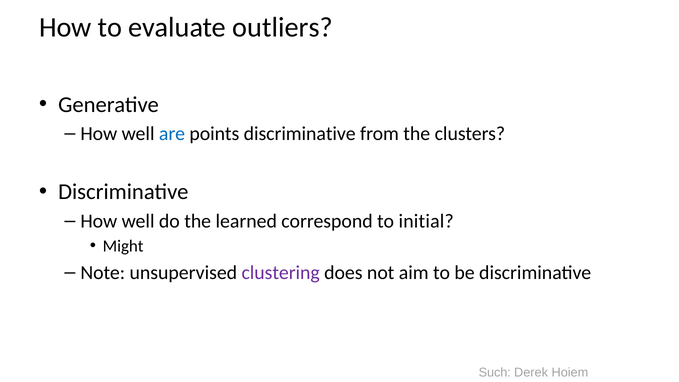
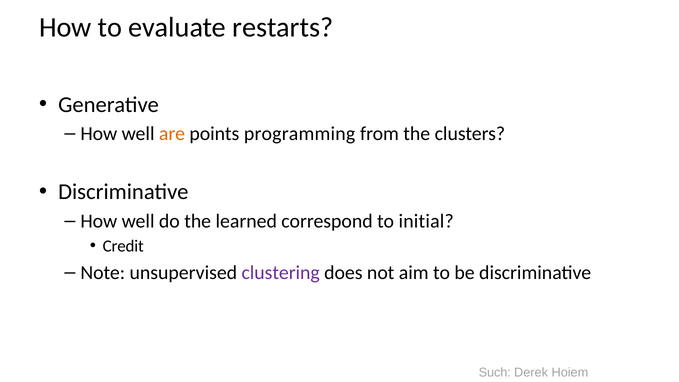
outliers: outliers -> restarts
are colour: blue -> orange
points discriminative: discriminative -> programming
Might: Might -> Credit
